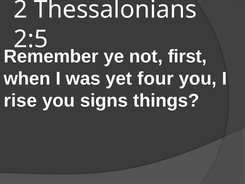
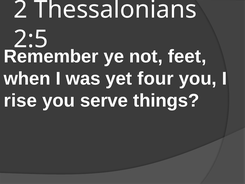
first: first -> feet
signs: signs -> serve
